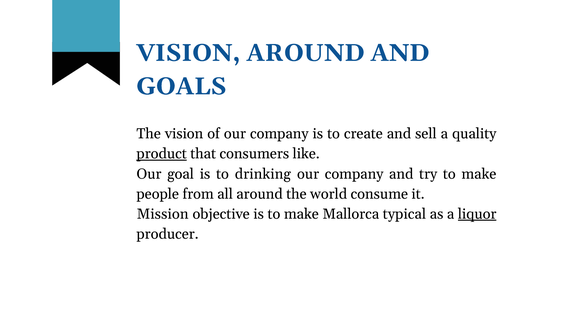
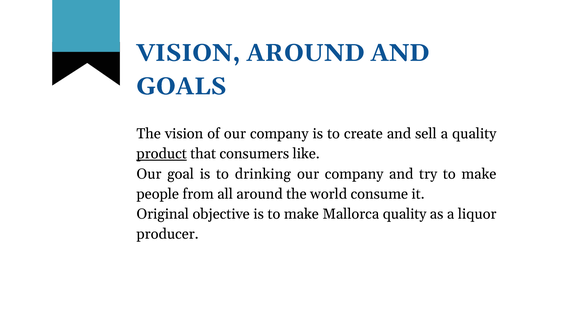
Mission: Mission -> Original
Mallorca typical: typical -> quality
liquor underline: present -> none
